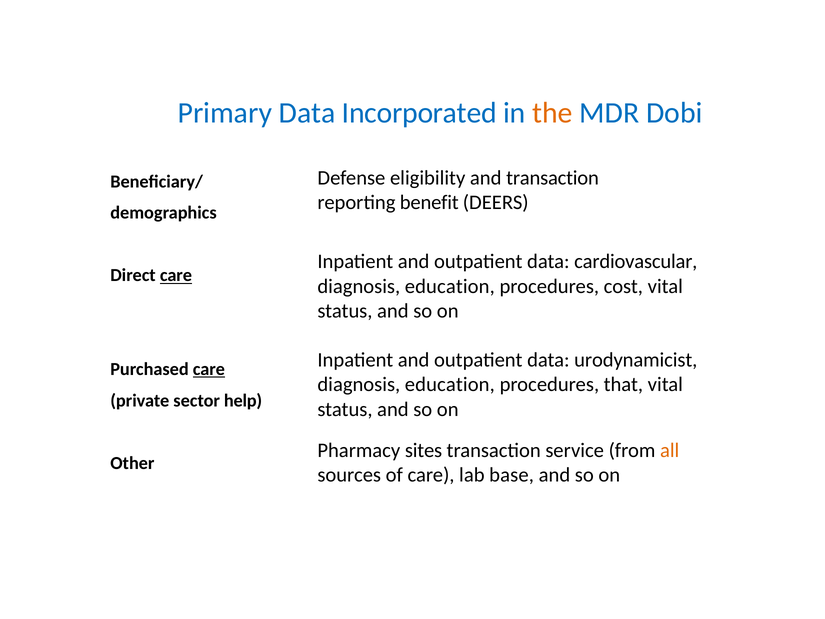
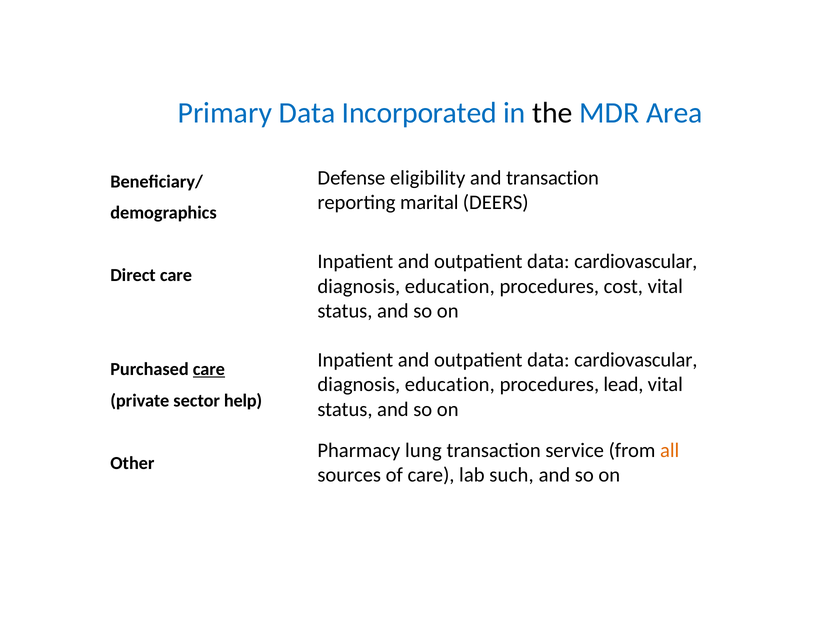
the colour: orange -> black
Dobi: Dobi -> Area
benefit: benefit -> marital
care at (176, 275) underline: present -> none
urodynamicist at (636, 360): urodynamicist -> cardiovascular
that: that -> lead
sites: sites -> lung
base: base -> such
